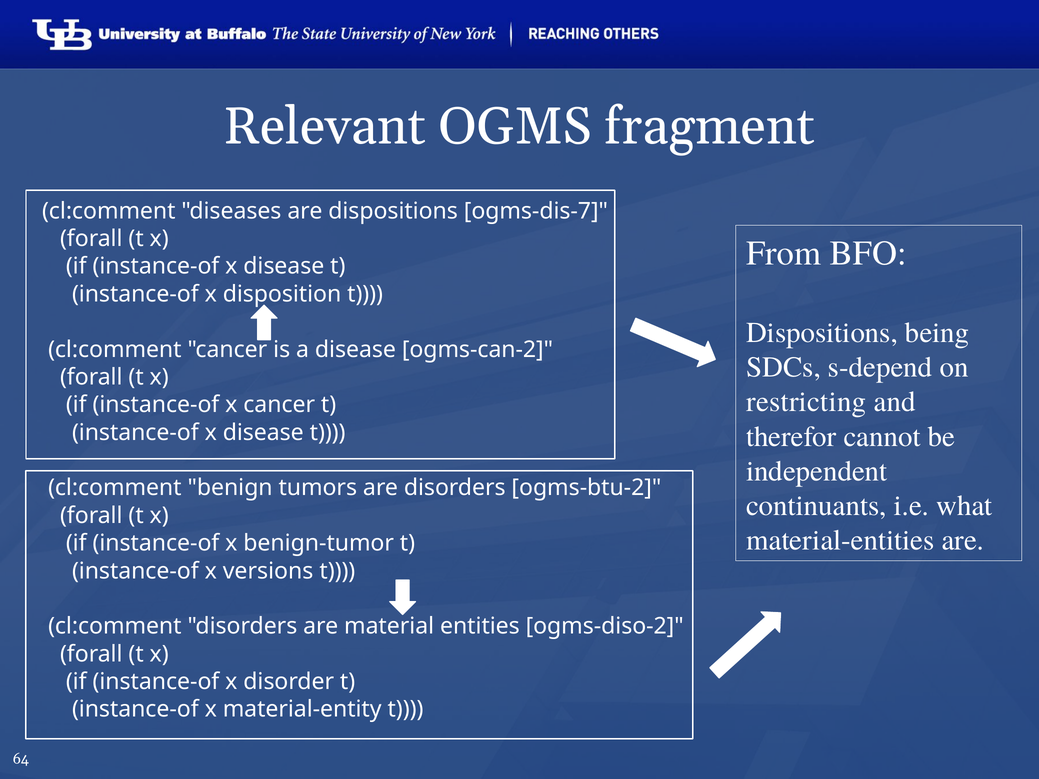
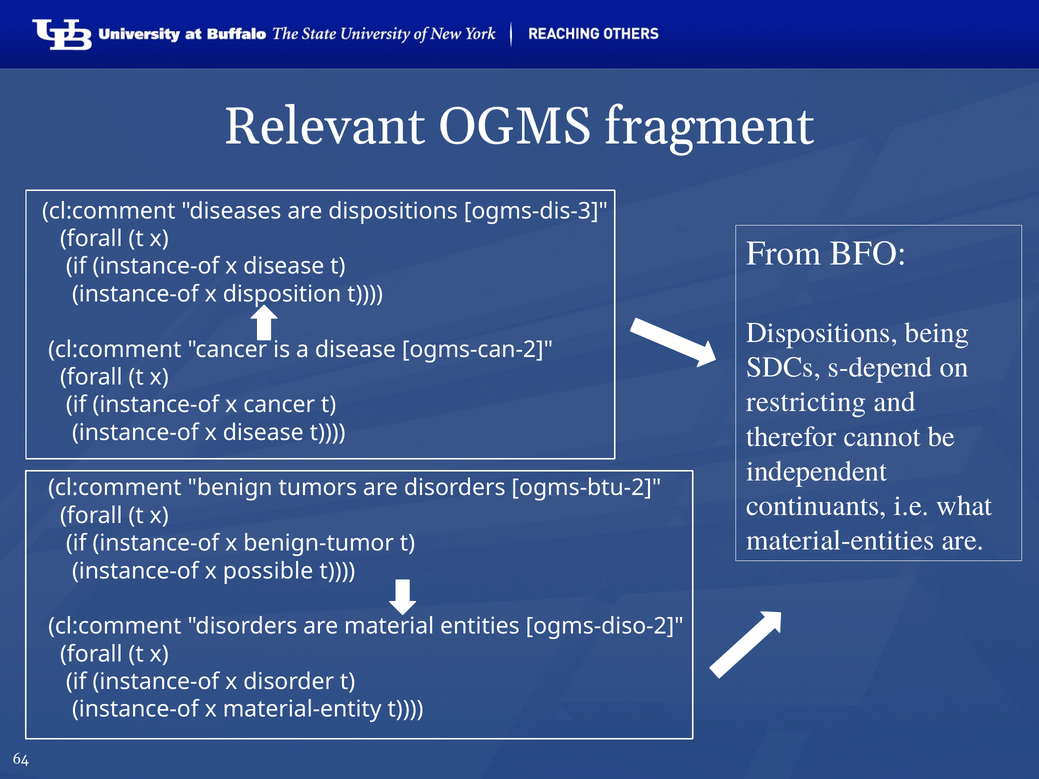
ogms-dis-7: ogms-dis-7 -> ogms-dis-3
versions: versions -> possible
